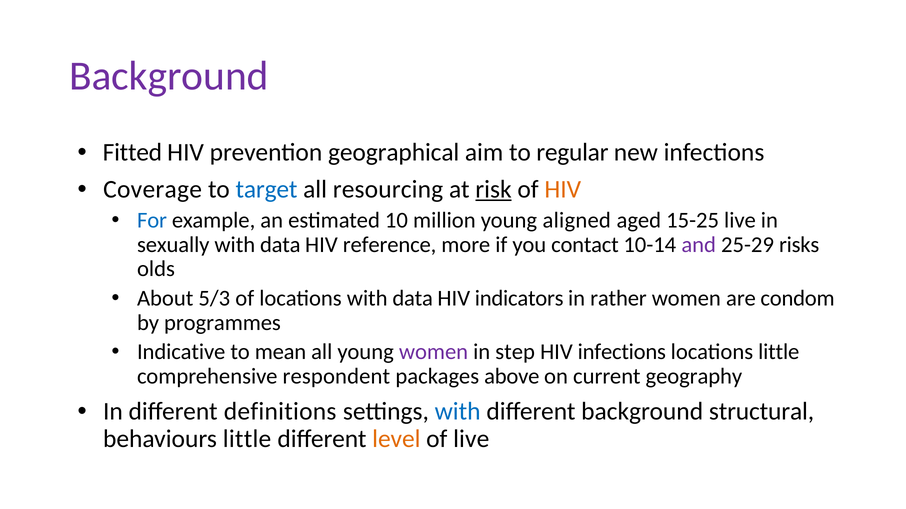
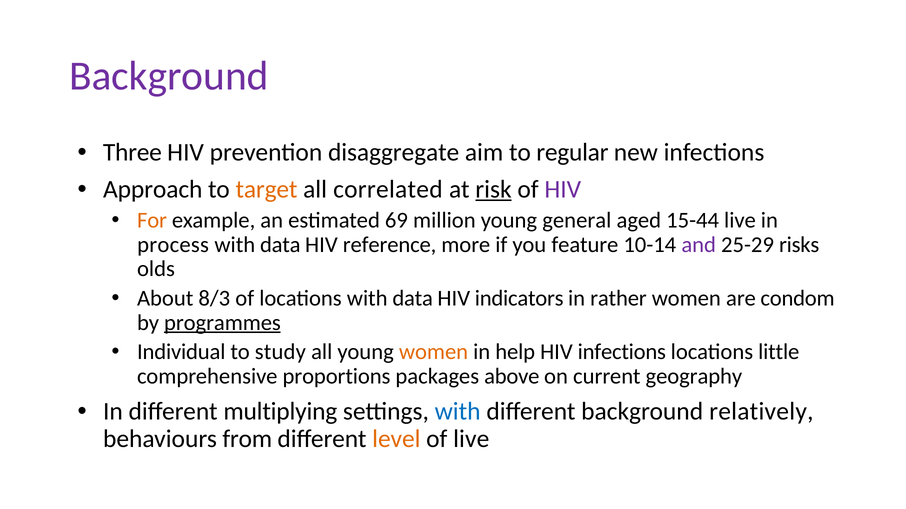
Fitted: Fitted -> Three
geographical: geographical -> disaggregate
Coverage: Coverage -> Approach
target colour: blue -> orange
resourcing: resourcing -> correlated
HIV at (563, 190) colour: orange -> purple
For colour: blue -> orange
10: 10 -> 69
aligned: aligned -> general
15-25: 15-25 -> 15-44
sexually: sexually -> process
contact: contact -> feature
5/3: 5/3 -> 8/3
programmes underline: none -> present
Indicative: Indicative -> Individual
mean: mean -> study
women at (434, 352) colour: purple -> orange
step: step -> help
respondent: respondent -> proportions
definitions: definitions -> multiplying
structural: structural -> relatively
behaviours little: little -> from
